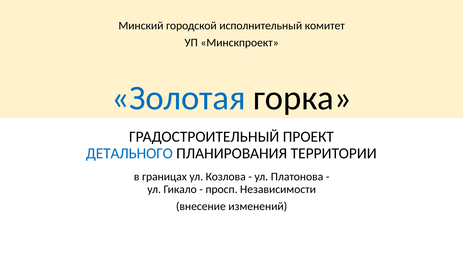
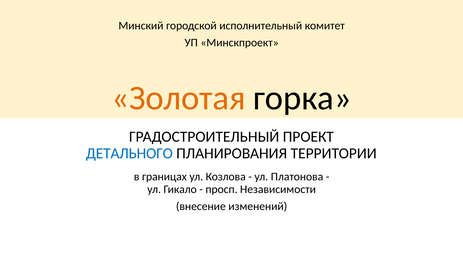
Золотая colour: blue -> orange
